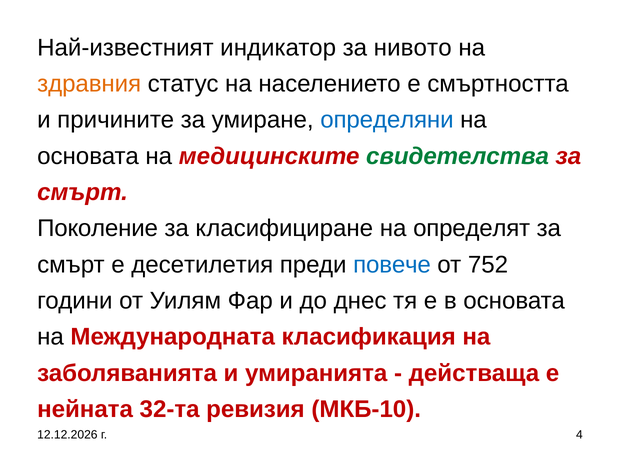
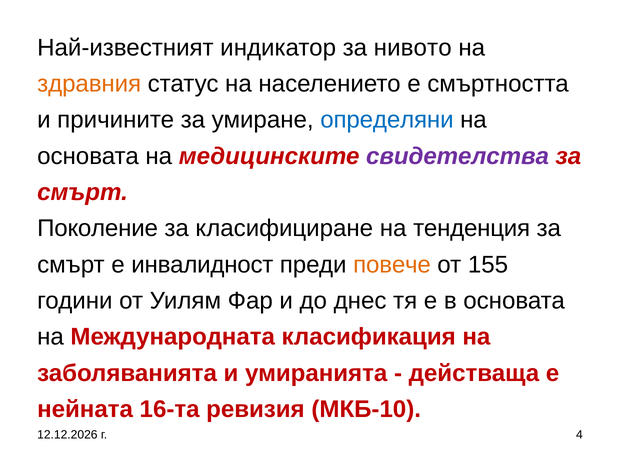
свидетелства colour: green -> purple
определят: определят -> тенденция
десетилетия: десетилетия -> инвалидност
повече colour: blue -> orange
752: 752 -> 155
32-та: 32-та -> 16-та
